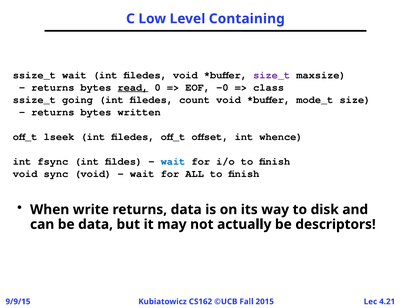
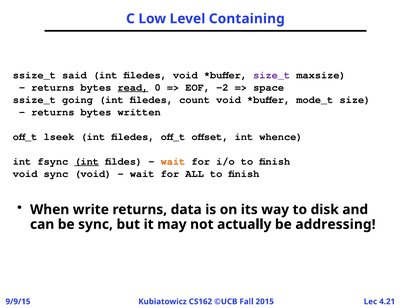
ssize_t wait: wait -> said
-0: -0 -> -2
class: class -> space
int at (87, 161) underline: none -> present
wait at (173, 161) colour: blue -> orange
be data: data -> sync
descriptors: descriptors -> addressing
